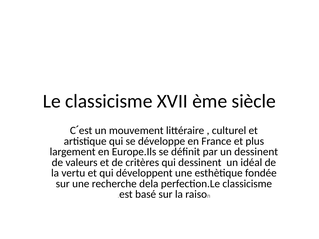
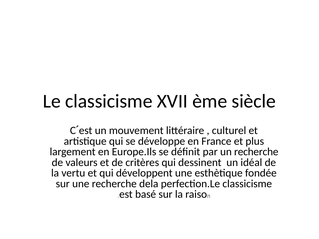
un dessinent: dessinent -> recherche
